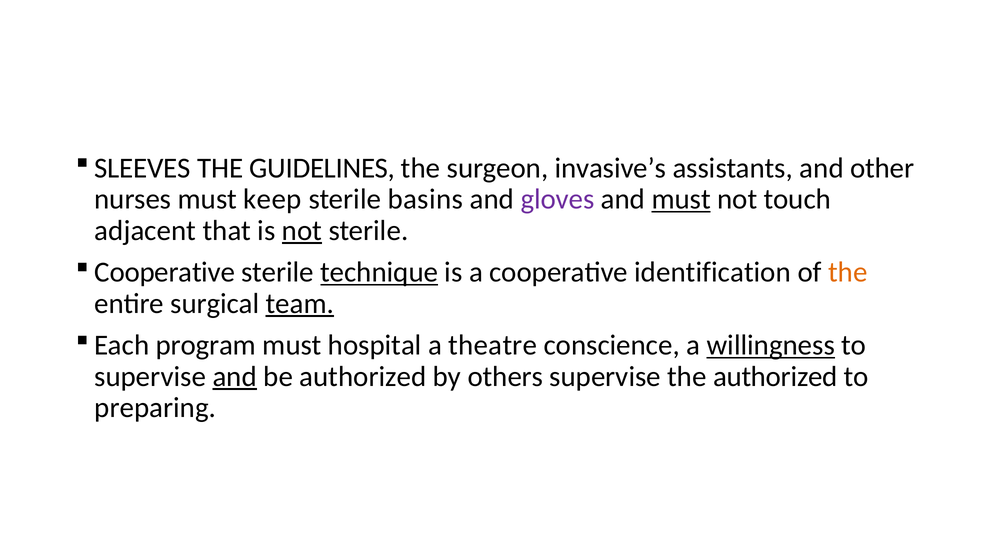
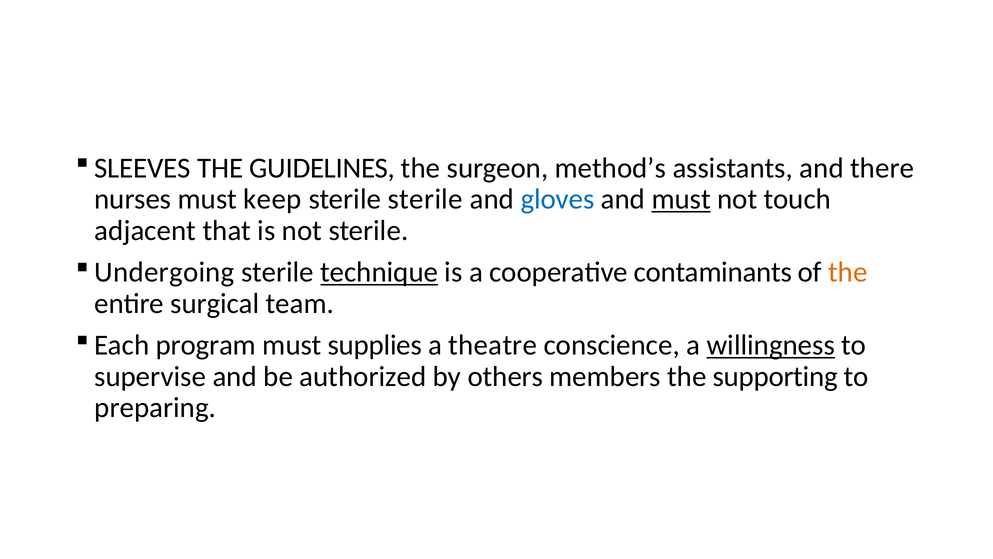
invasive’s: invasive’s -> method’s
other: other -> there
sterile basins: basins -> sterile
gloves colour: purple -> blue
not at (302, 230) underline: present -> none
Cooperative at (165, 272): Cooperative -> Undergoing
identification: identification -> contaminants
team underline: present -> none
hospital: hospital -> supplies
and at (235, 376) underline: present -> none
others supervise: supervise -> members
the authorized: authorized -> supporting
